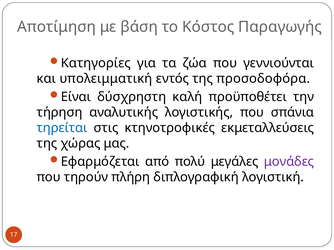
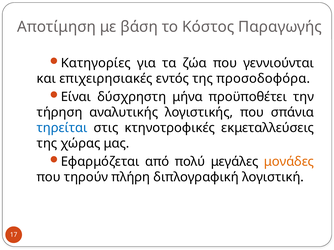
υπολειμματική: υπολειμματική -> επιχειρησιακές
καλή: καλή -> μήνα
μονάδες colour: purple -> orange
